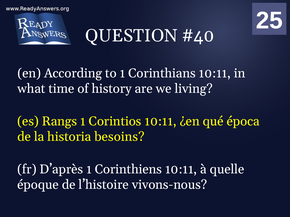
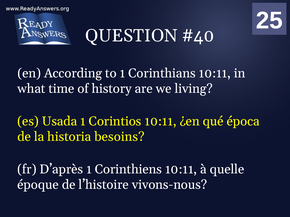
Rangs: Rangs -> Usada
